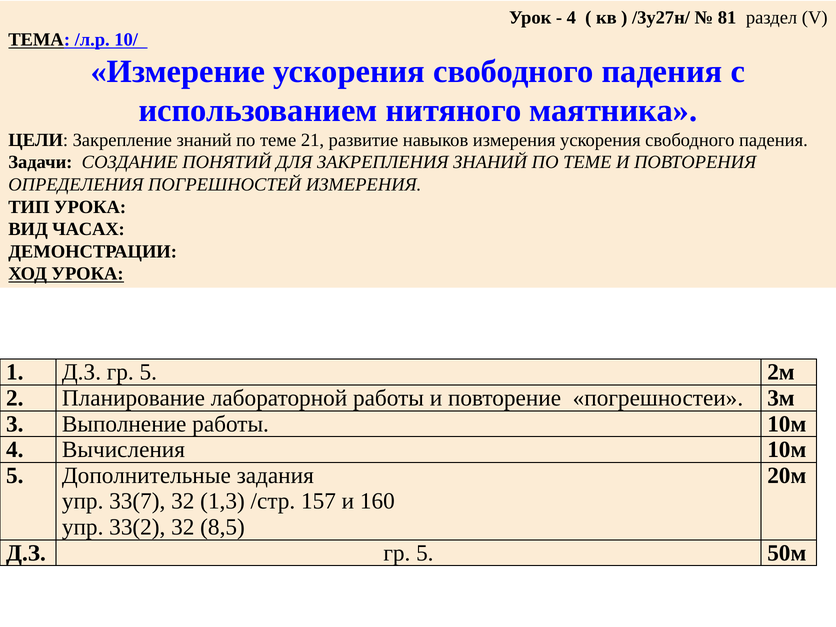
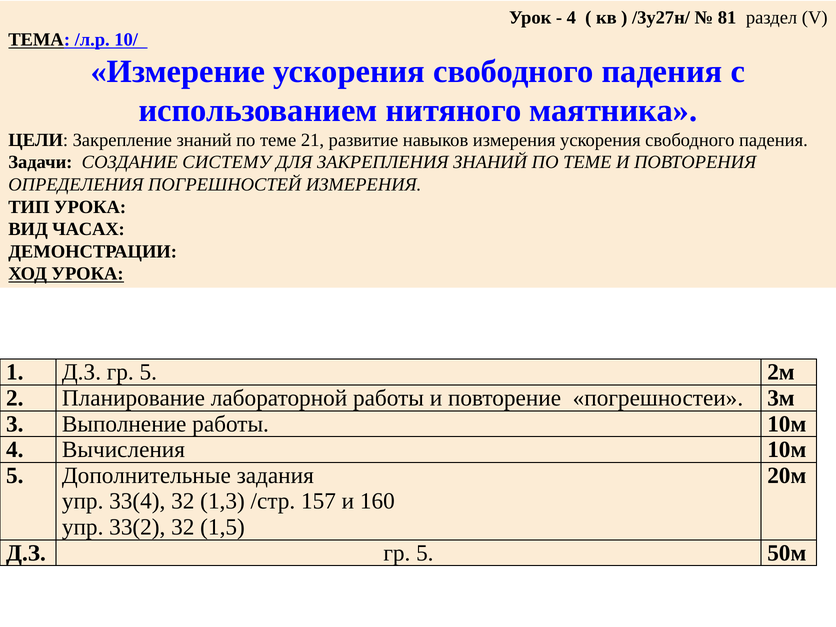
ПОНЯТИЙ: ПОНЯТИЙ -> СИСТЕМУ
33(7: 33(7 -> 33(4
8,5: 8,5 -> 1,5
